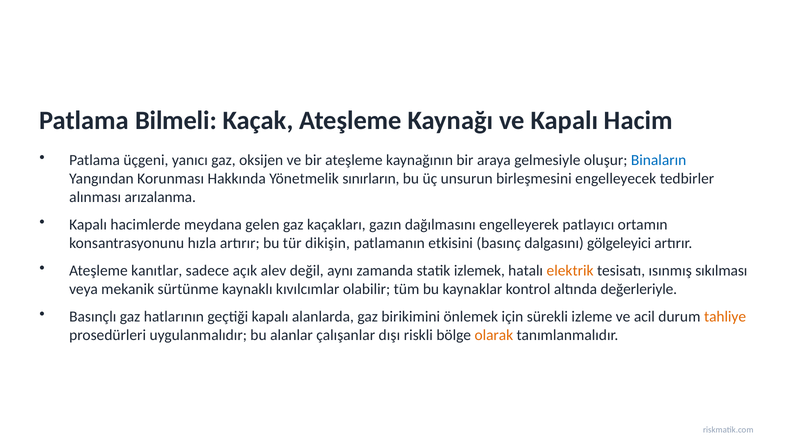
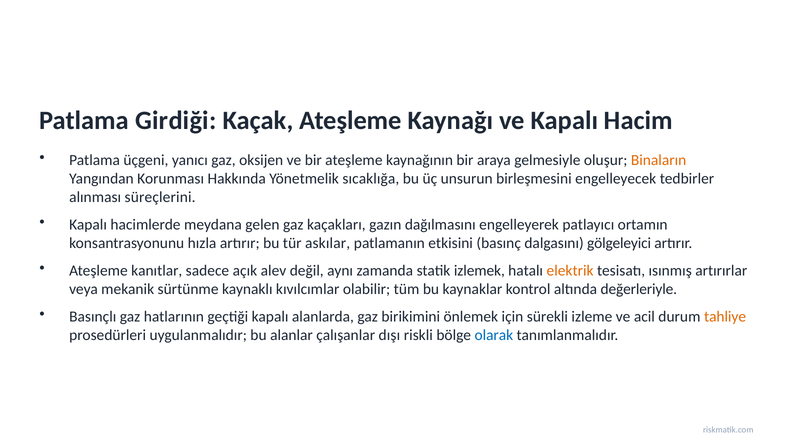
Bilmeli: Bilmeli -> Girdiği
Binaların colour: blue -> orange
sınırların: sınırların -> sıcaklığa
arızalanma: arızalanma -> süreçlerini
dikişin: dikişin -> askılar
sıkılması: sıkılması -> artırırlar
olarak colour: orange -> blue
